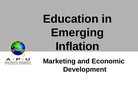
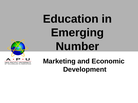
Inflation: Inflation -> Number
